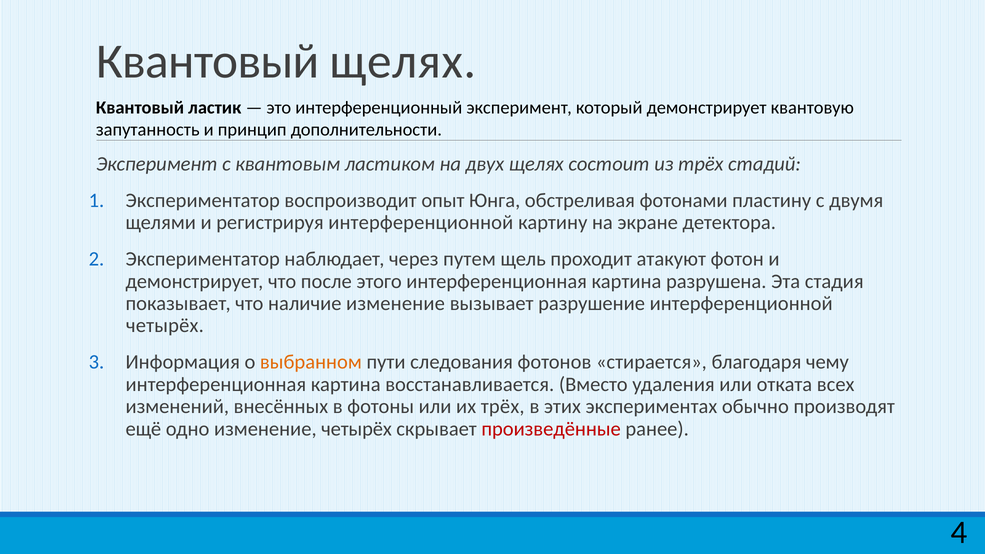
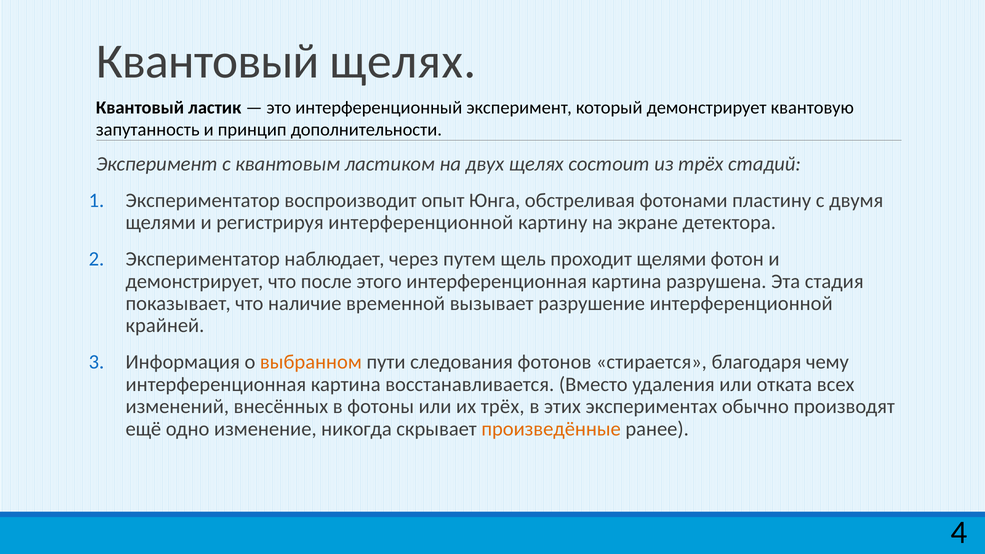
проходит атакуют: атакуют -> щелями
наличие изменение: изменение -> временной
четырёх at (165, 326): четырёх -> крайней
изменение четырёх: четырёх -> никогда
произведённые colour: red -> orange
